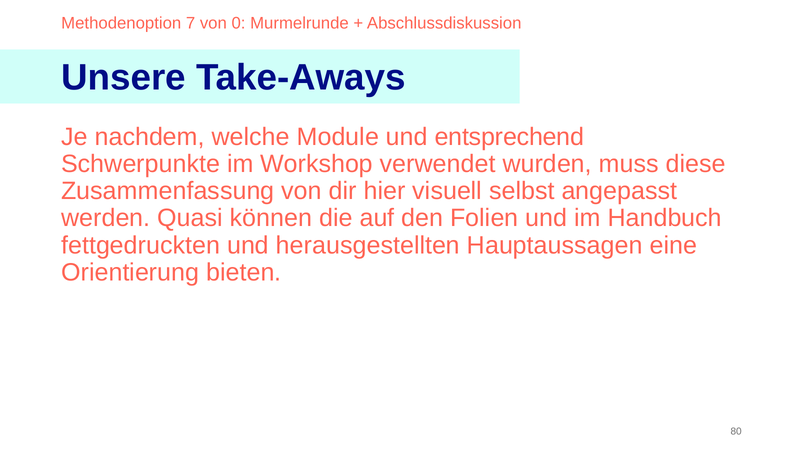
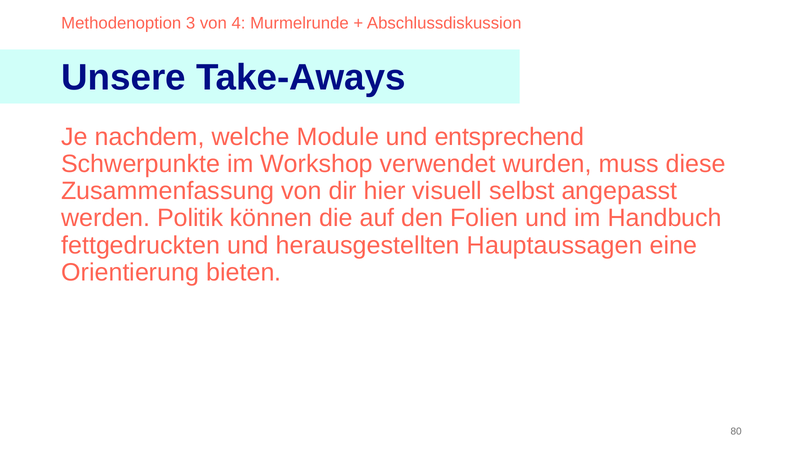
7: 7 -> 3
0: 0 -> 4
Quasi: Quasi -> Politik
